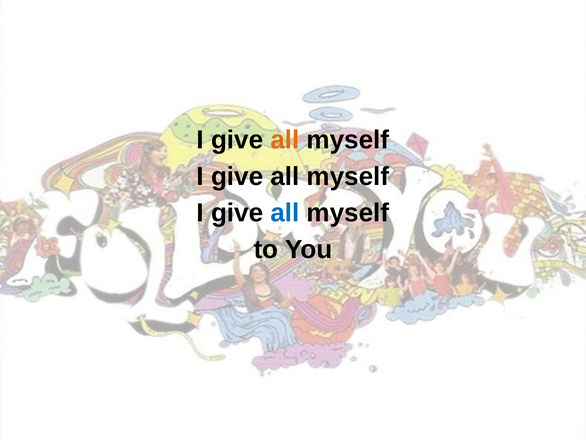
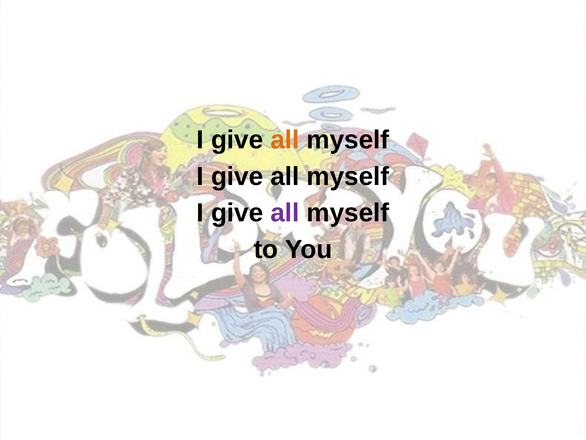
all at (285, 213) colour: blue -> purple
